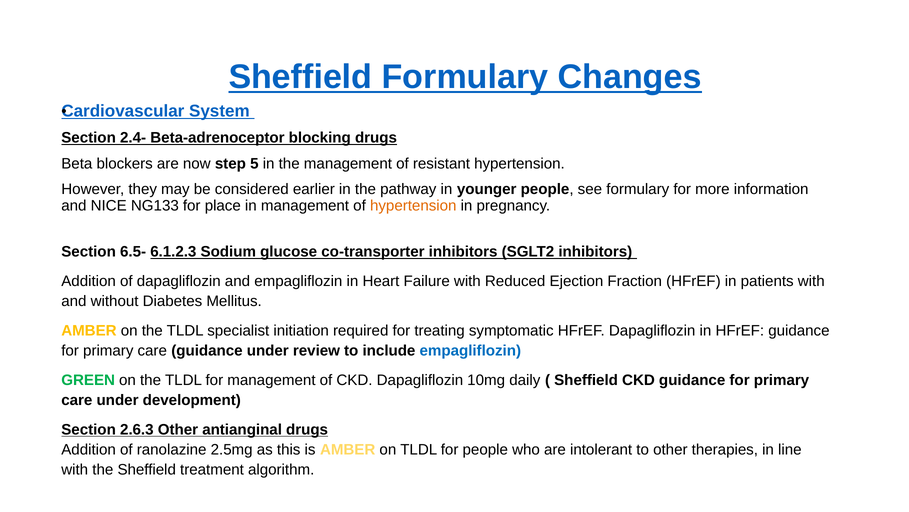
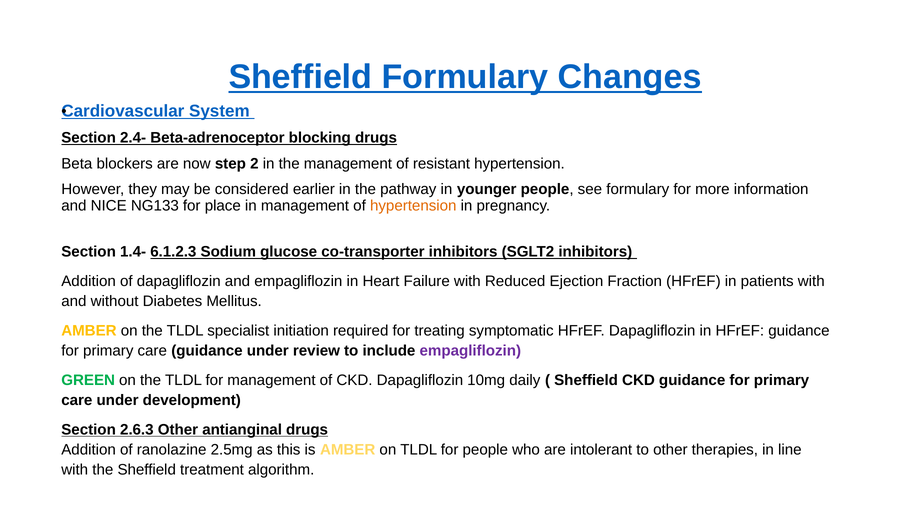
5: 5 -> 2
6.5-: 6.5- -> 1.4-
empagliflozin at (470, 350) colour: blue -> purple
